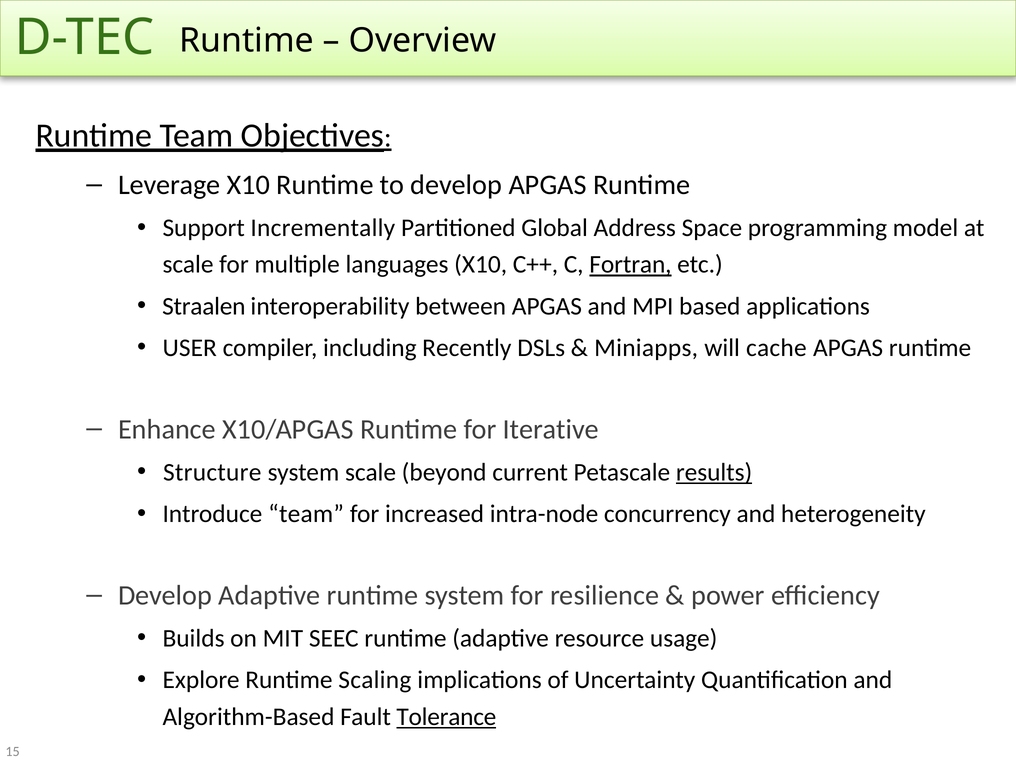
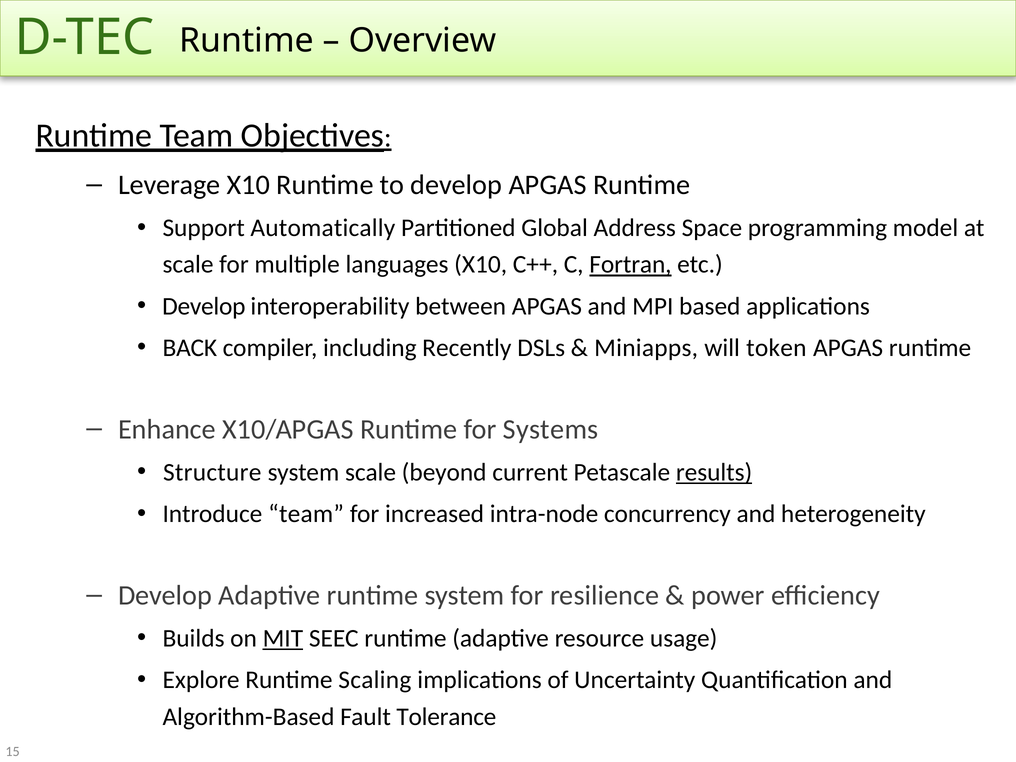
Incrementally: Incrementally -> Automatically
Straalen at (204, 306): Straalen -> Develop
USER: USER -> BACK
cache: cache -> token
Iterative: Iterative -> Systems
MIT underline: none -> present
Tolerance underline: present -> none
